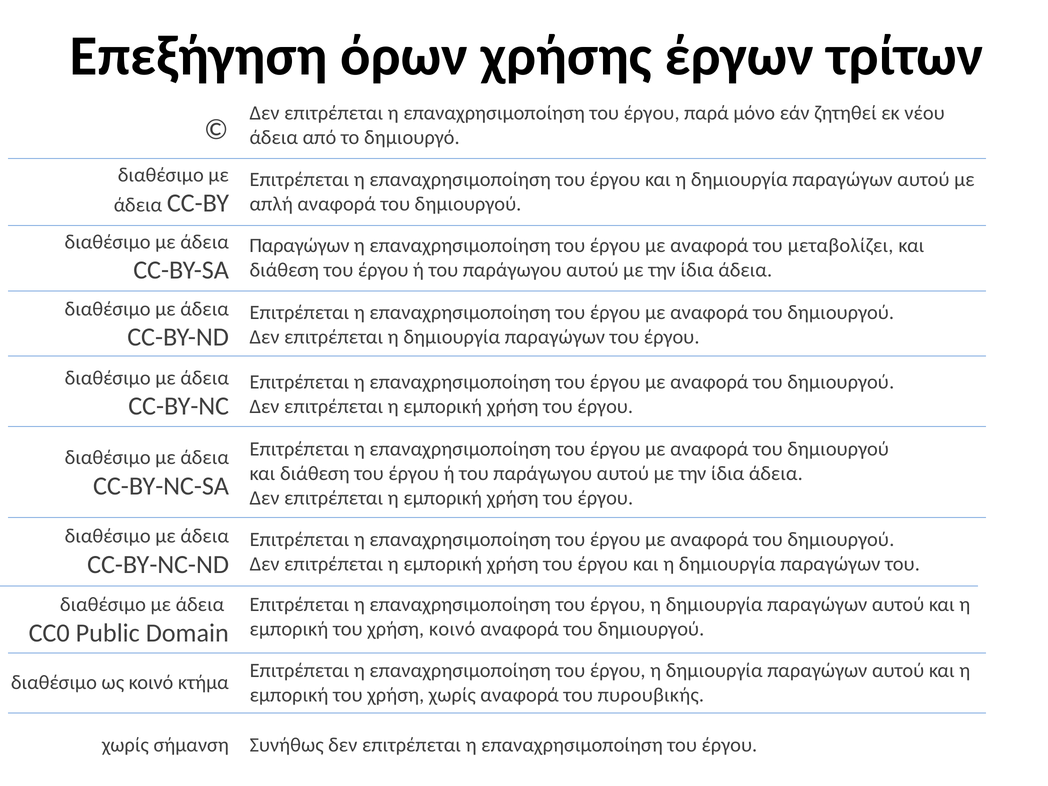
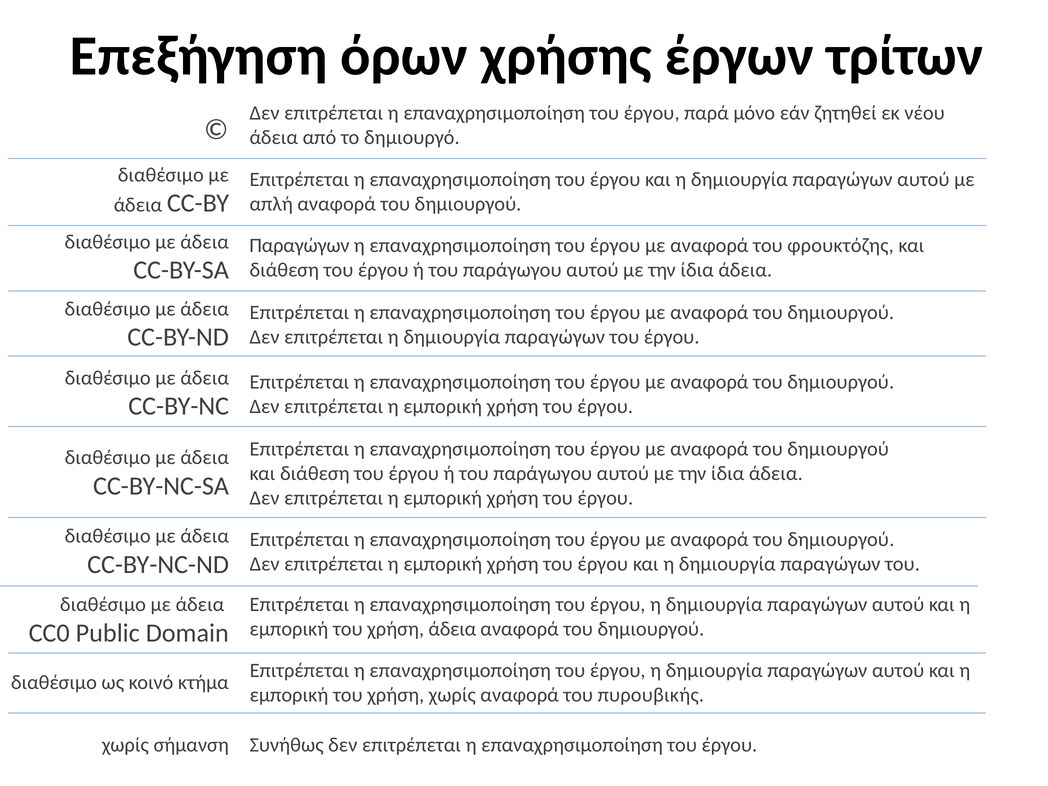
μεταβολίζει: μεταβολίζει -> φρουκτόζης
χρήση κοινό: κοινό -> άδεια
